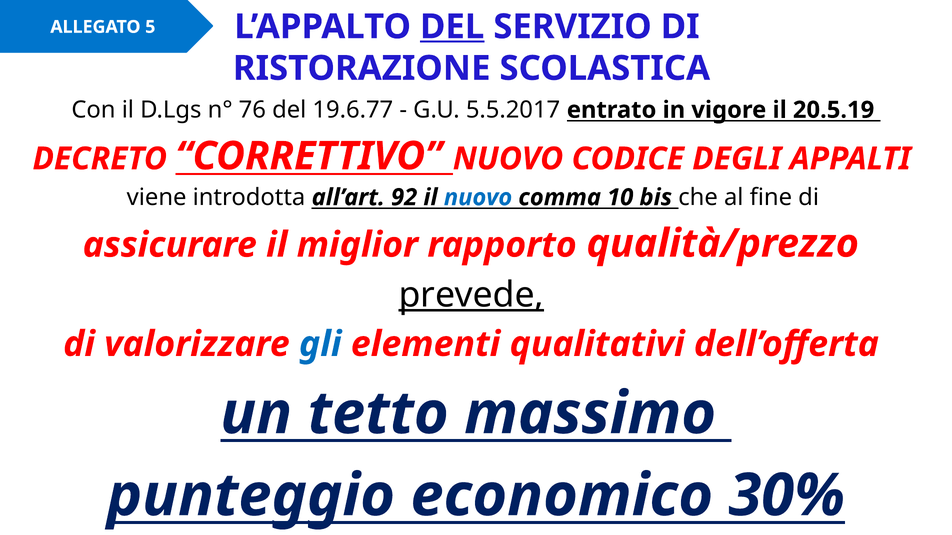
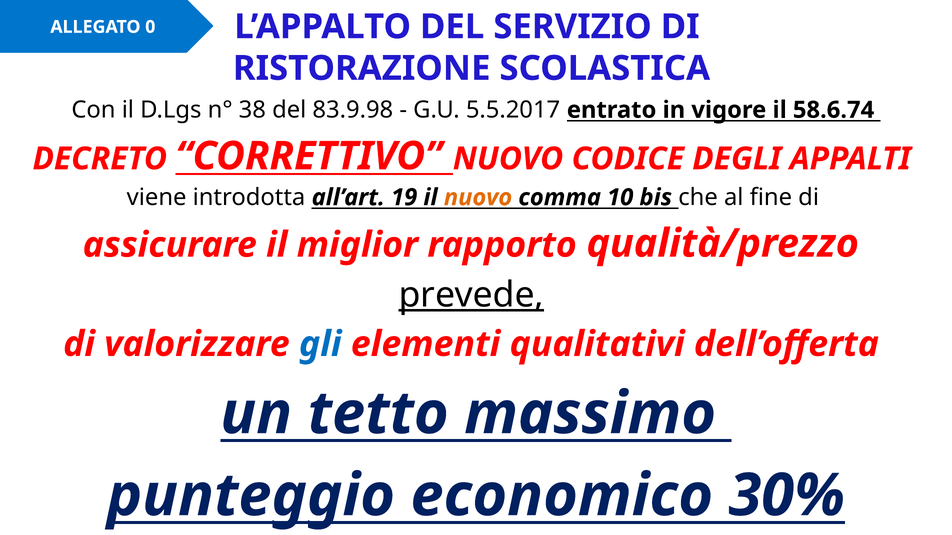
DEL at (452, 27) underline: present -> none
5: 5 -> 0
76: 76 -> 38
19.6.77: 19.6.77 -> 83.9.98
20.5.19: 20.5.19 -> 58.6.74
92: 92 -> 19
nuovo at (478, 198) colour: blue -> orange
